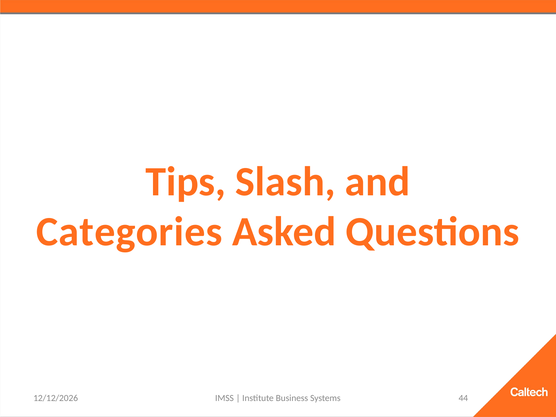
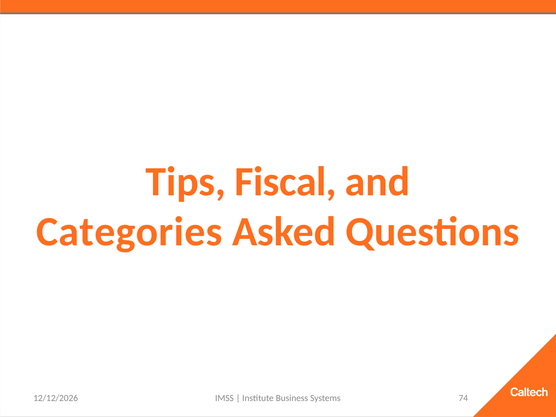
Slash: Slash -> Fiscal
44: 44 -> 74
